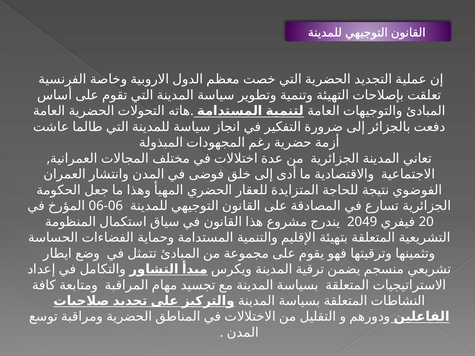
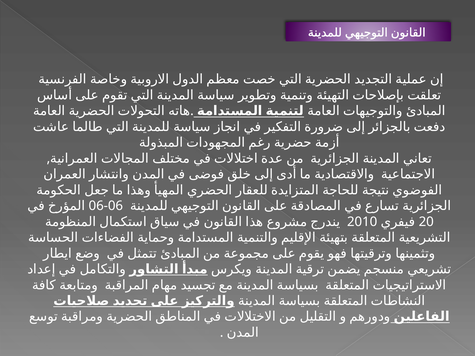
2049: 2049 -> 2010
